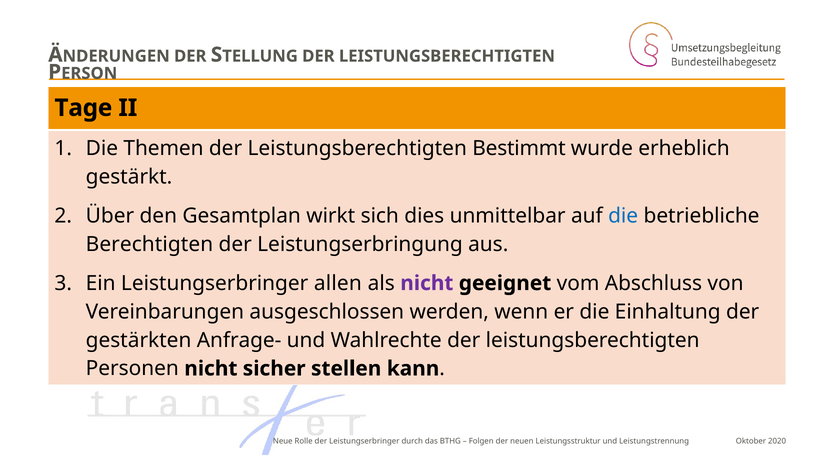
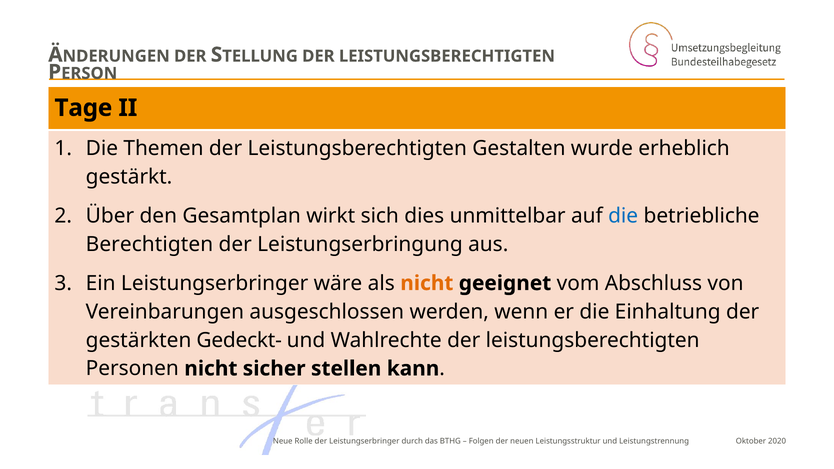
Bestimmt: Bestimmt -> Gestalten
allen: allen -> wäre
nicht at (427, 283) colour: purple -> orange
Anfrage-: Anfrage- -> Gedeckt-
